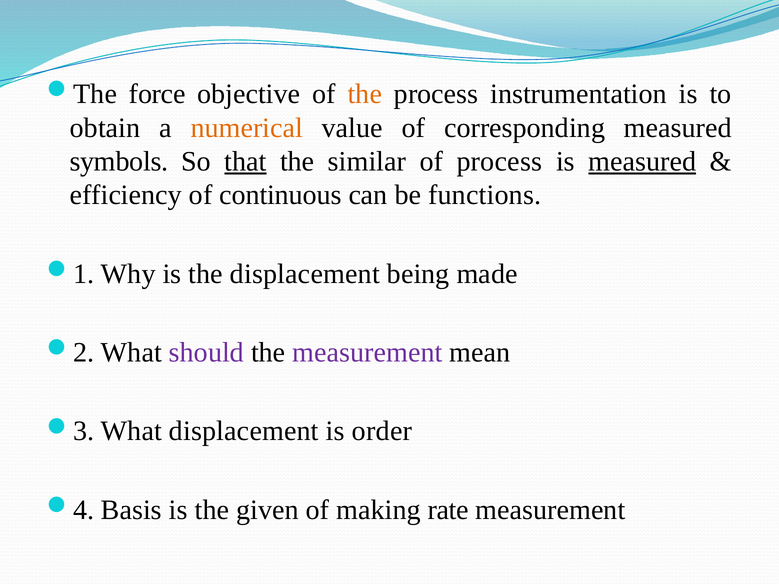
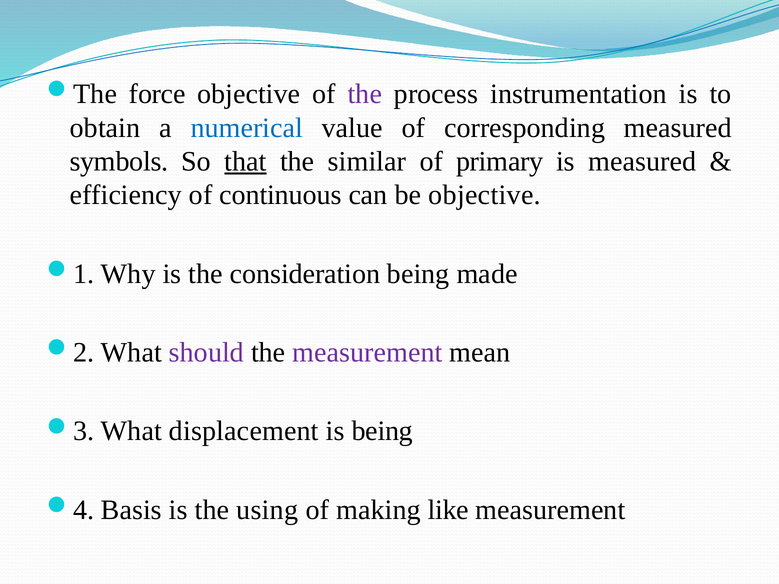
the at (365, 94) colour: orange -> purple
numerical colour: orange -> blue
of process: process -> primary
measured at (642, 162) underline: present -> none
be functions: functions -> objective
the displacement: displacement -> consideration
is order: order -> being
given: given -> using
rate: rate -> like
